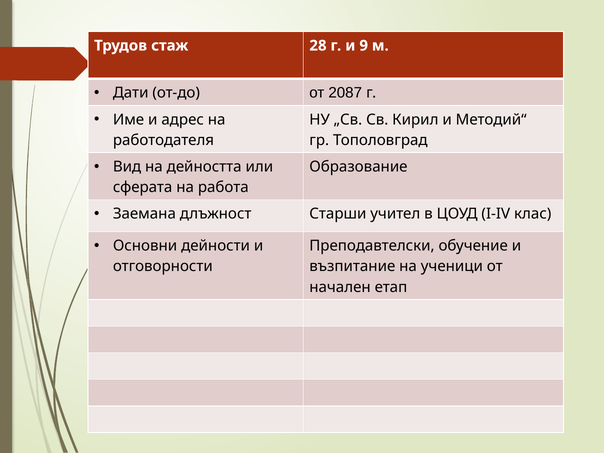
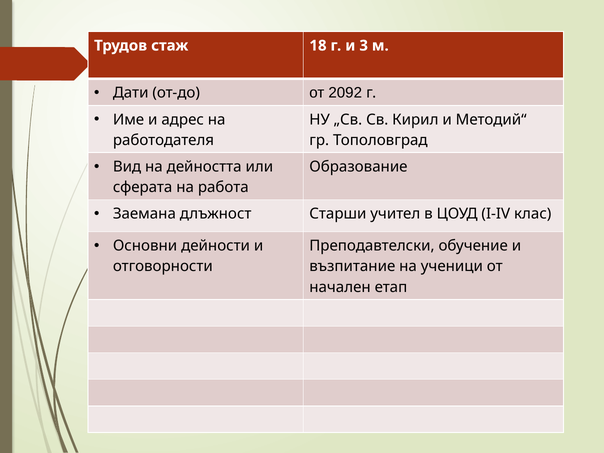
28: 28 -> 18
9: 9 -> 3
2087: 2087 -> 2092
